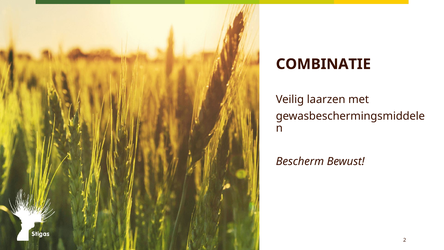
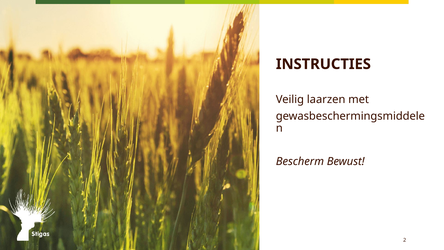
COMBINATIE: COMBINATIE -> INSTRUCTIES
